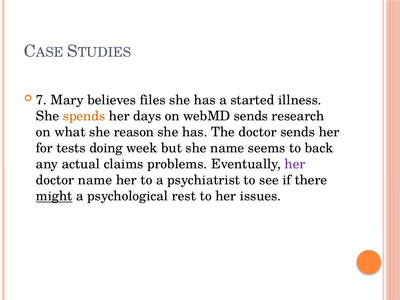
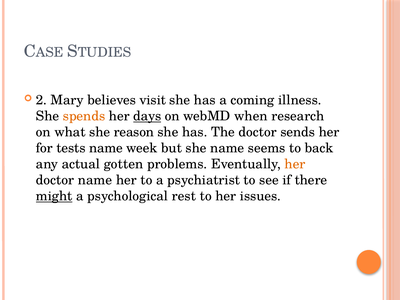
7: 7 -> 2
files: files -> visit
started: started -> coming
days underline: none -> present
webMD sends: sends -> when
tests doing: doing -> name
claims: claims -> gotten
her at (295, 164) colour: purple -> orange
